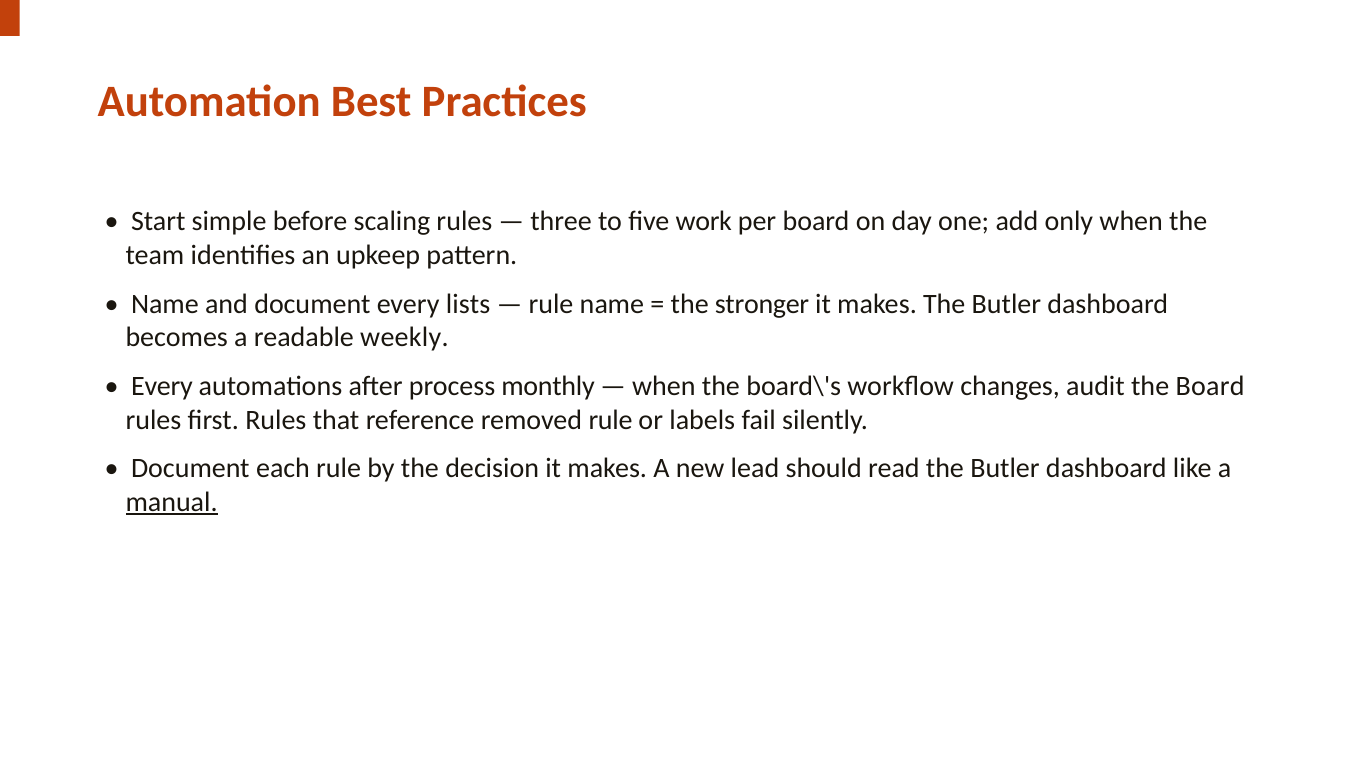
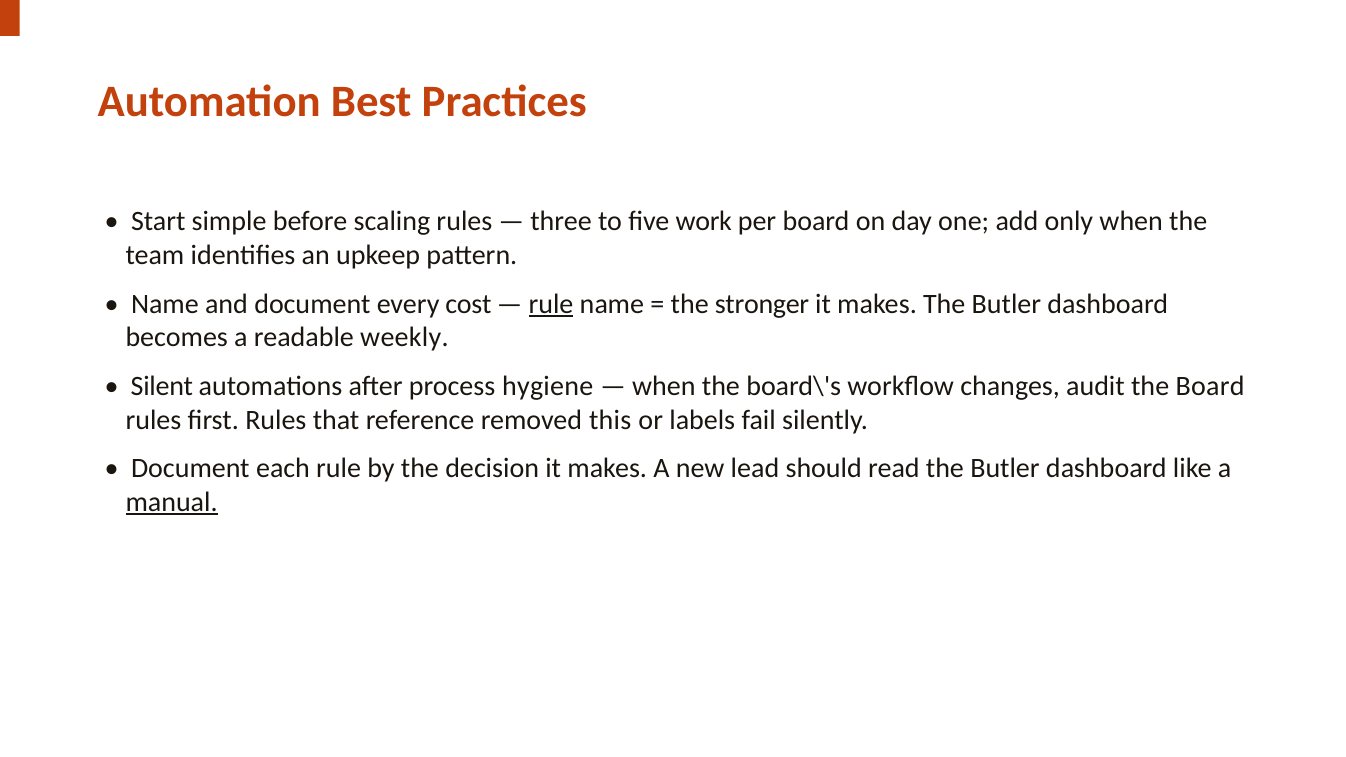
lists: lists -> cost
rule at (551, 304) underline: none -> present
Every at (162, 386): Every -> Silent
monthly: monthly -> hygiene
removed rule: rule -> this
